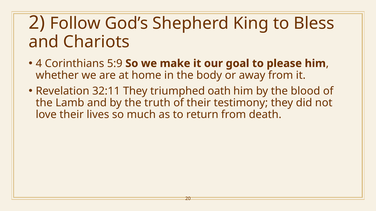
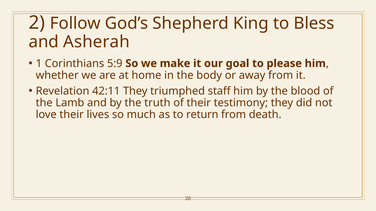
Chariots: Chariots -> Asherah
4: 4 -> 1
32:11: 32:11 -> 42:11
oath: oath -> staff
